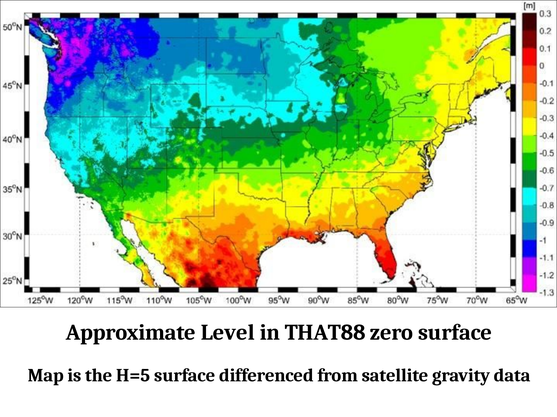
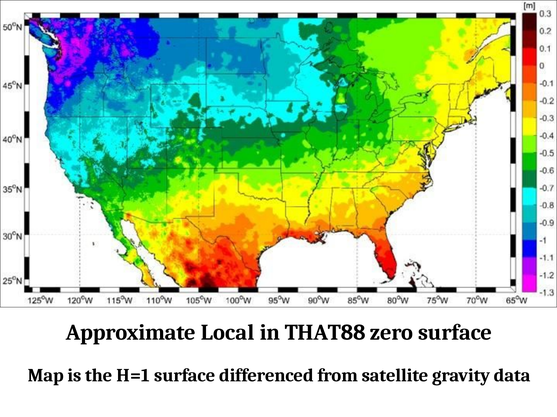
Level: Level -> Local
H=5: H=5 -> H=1
